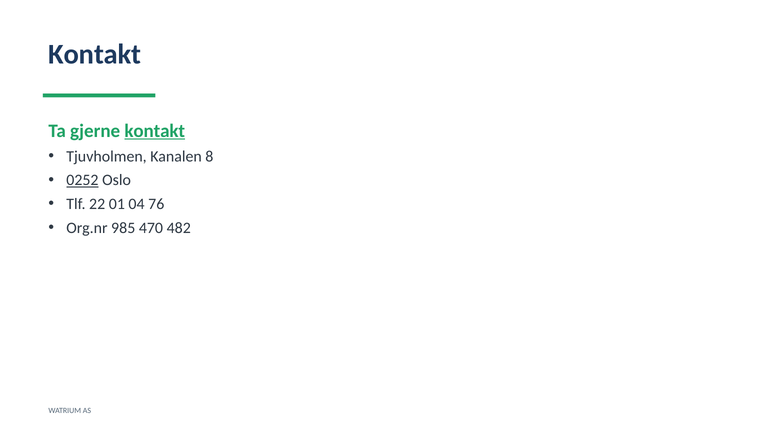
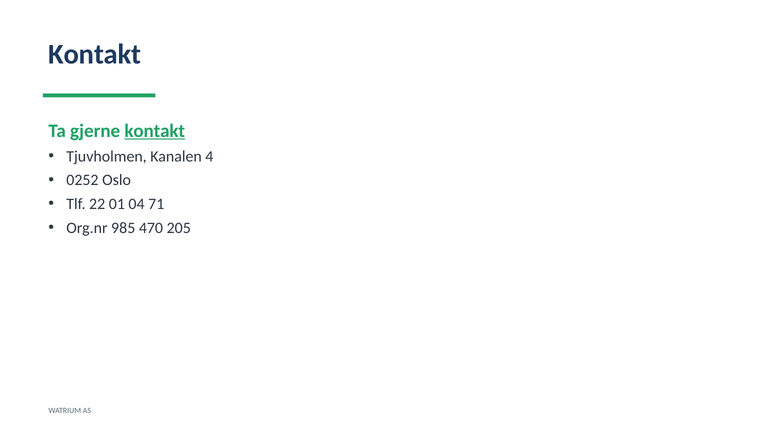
8: 8 -> 4
0252 underline: present -> none
76: 76 -> 71
482: 482 -> 205
